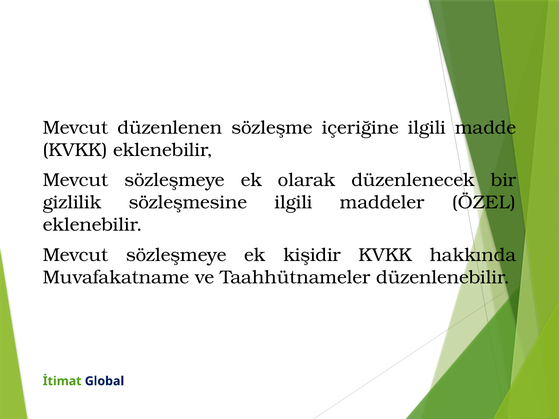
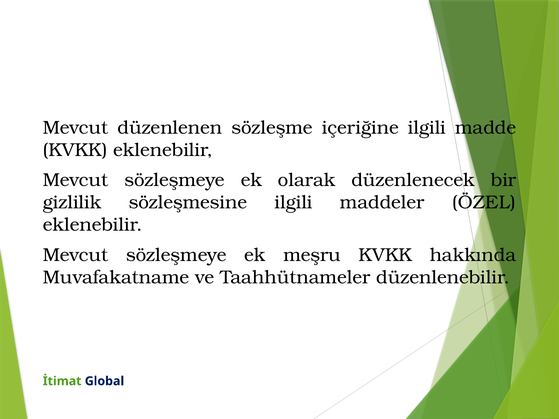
kişidir: kişidir -> meşru
